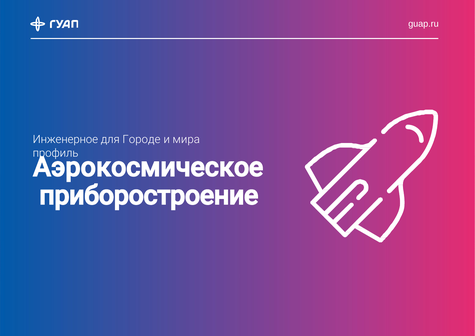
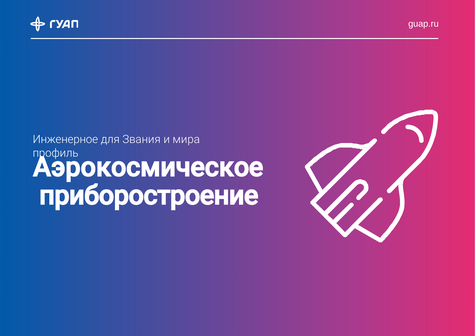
Городе: Городе -> Звания
